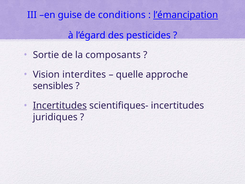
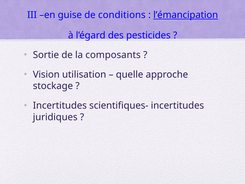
interdites: interdites -> utilisation
sensibles: sensibles -> stockage
Incertitudes at (60, 105) underline: present -> none
